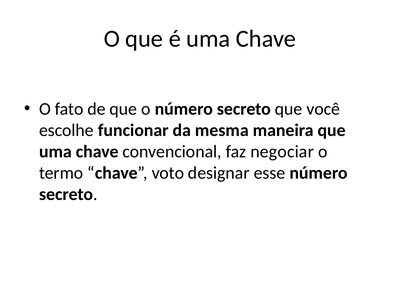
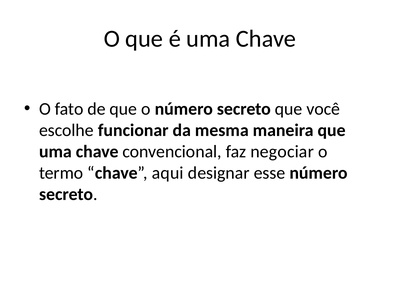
voto: voto -> aqui
